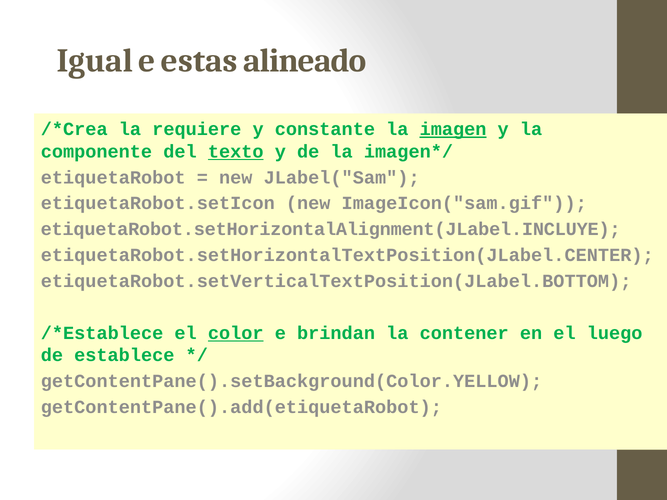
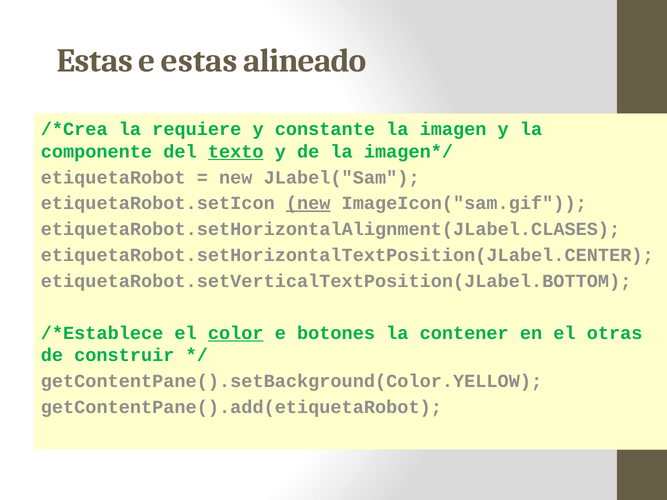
Igual at (95, 61): Igual -> Estas
imagen underline: present -> none
new at (308, 203) underline: none -> present
etiquetaRobot.setHorizontalAlignment(JLabel.INCLUYE: etiquetaRobot.setHorizontalAlignment(JLabel.INCLUYE -> etiquetaRobot.setHorizontalAlignment(JLabel.CLASES
brindan: brindan -> botones
luego: luego -> otras
establece: establece -> construir
